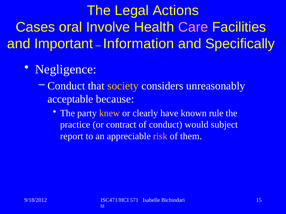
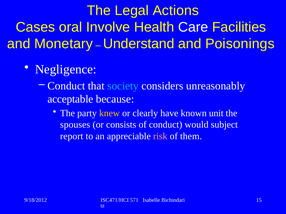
Care colour: pink -> white
Important: Important -> Monetary
Information: Information -> Understand
Specifically: Specifically -> Poisonings
society colour: yellow -> light blue
rule: rule -> unit
practice: practice -> spouses
contract: contract -> consists
